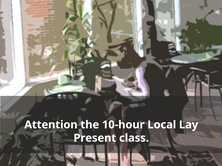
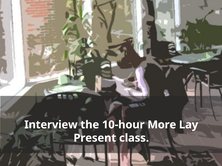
Attention: Attention -> Interview
Local: Local -> More
